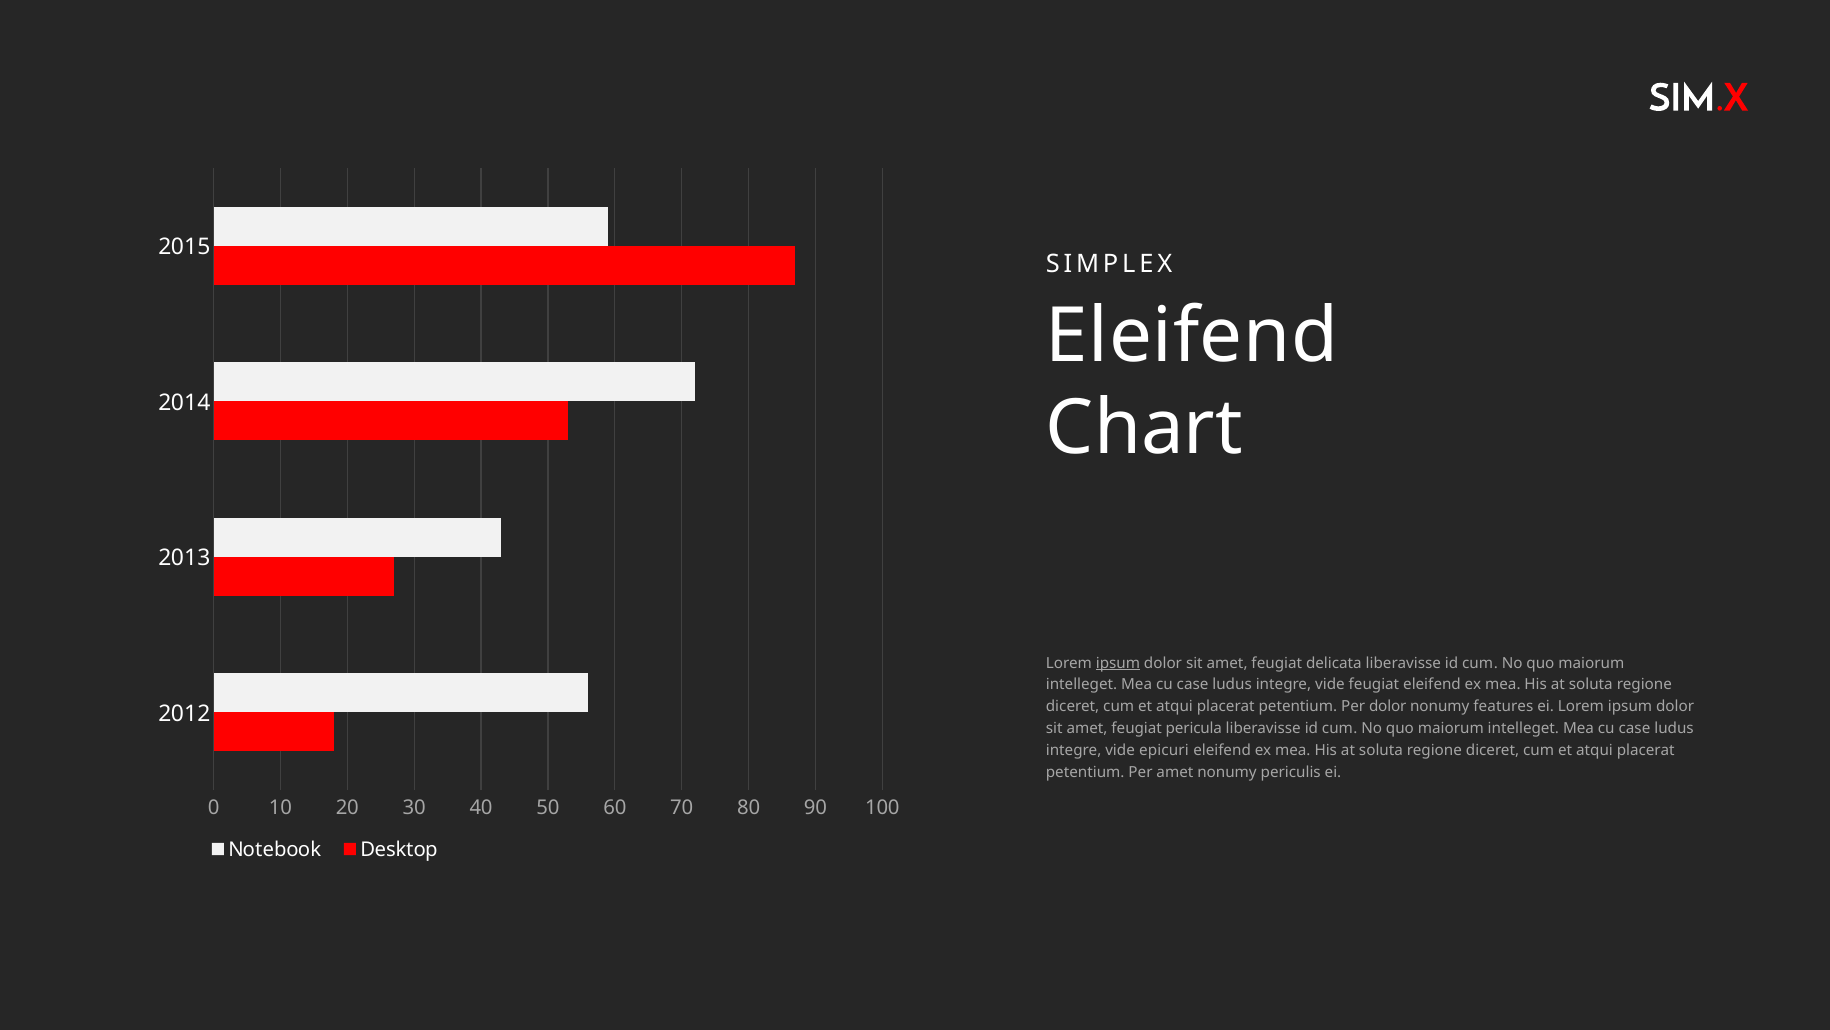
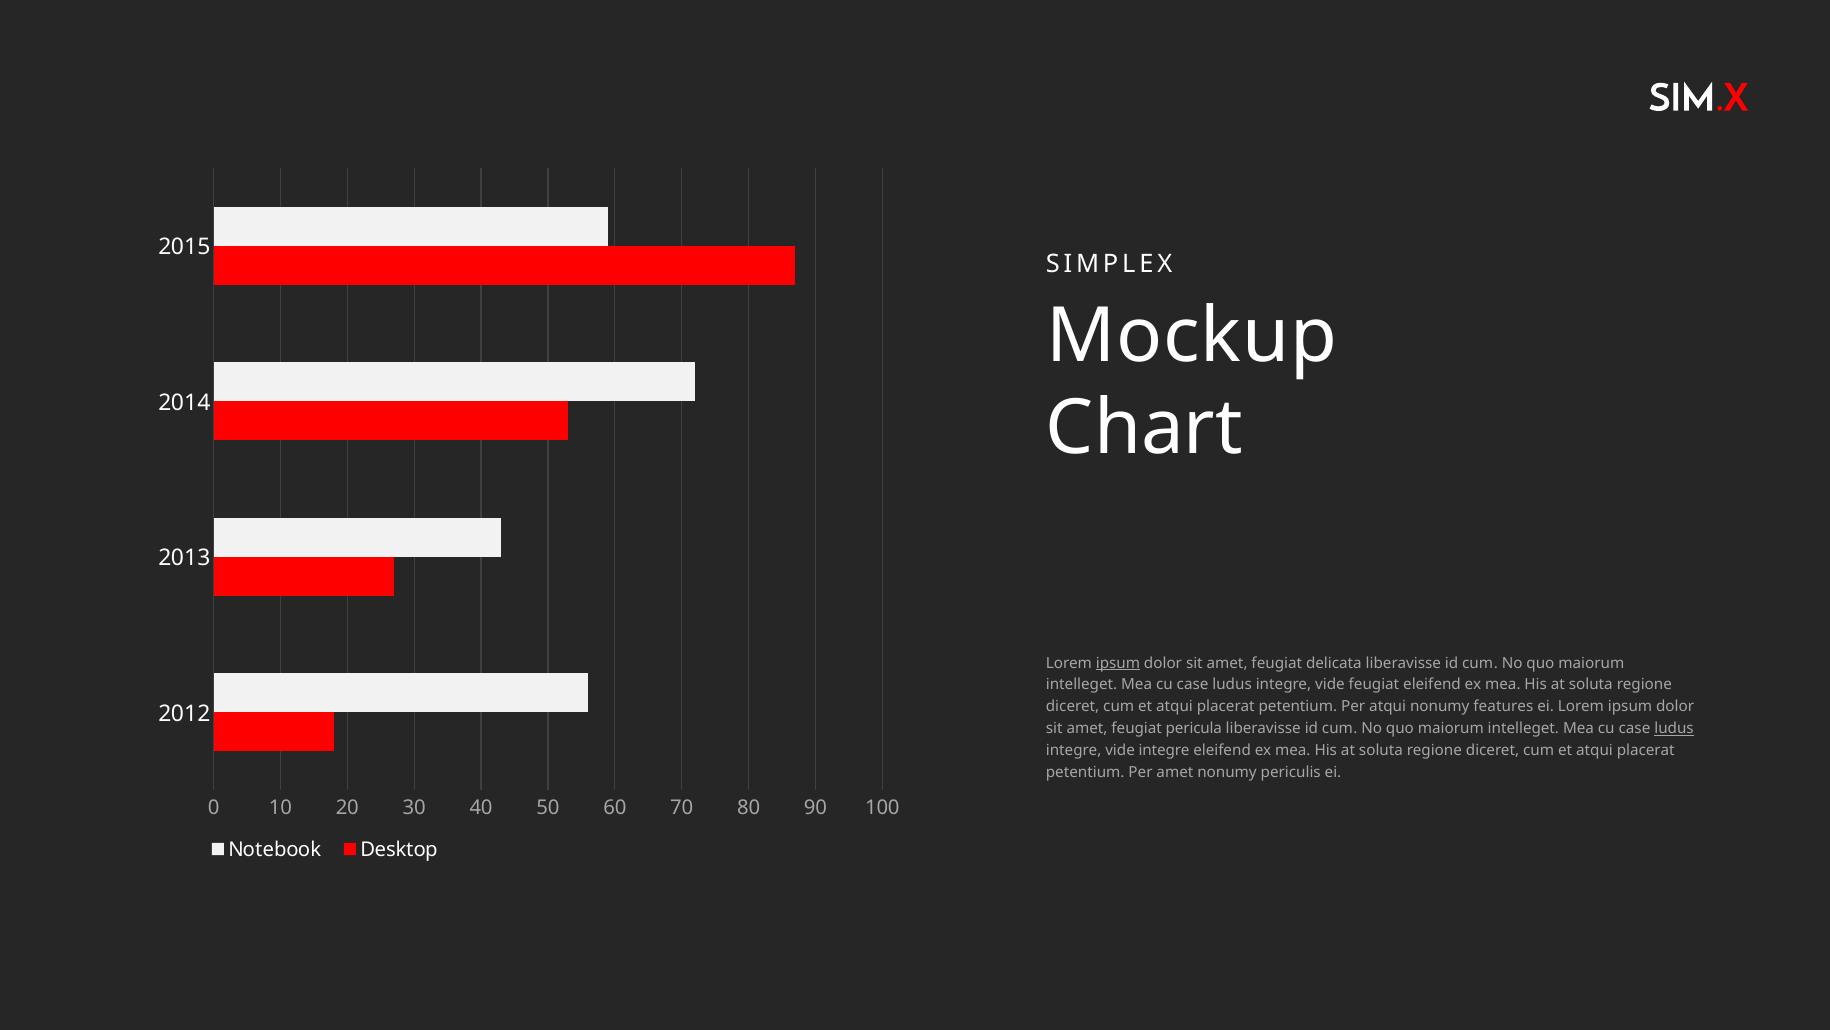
Eleifend at (1192, 337): Eleifend -> Mockup
Per dolor: dolor -> atqui
ludus at (1674, 728) underline: none -> present
vide epicuri: epicuri -> integre
